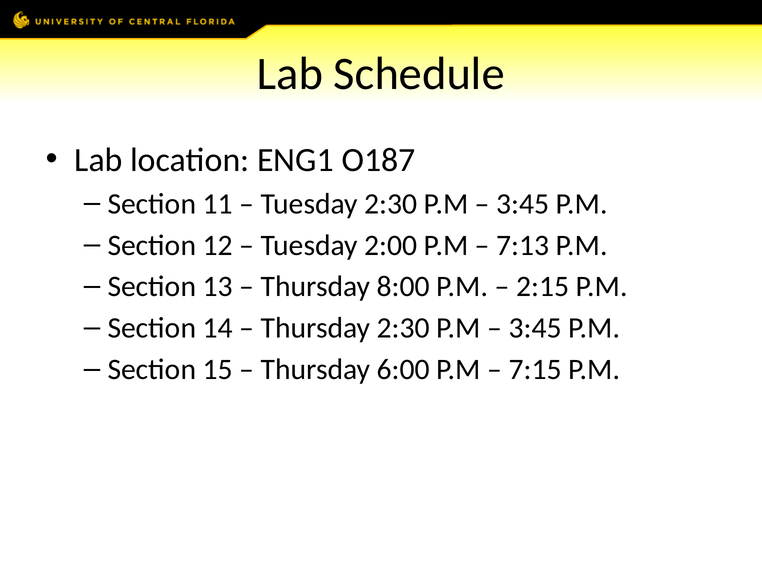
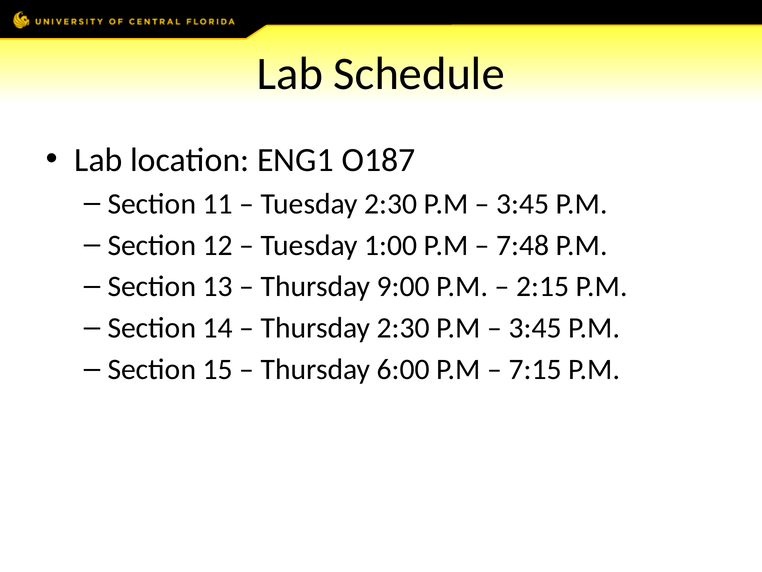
2:00: 2:00 -> 1:00
7:13: 7:13 -> 7:48
8:00: 8:00 -> 9:00
